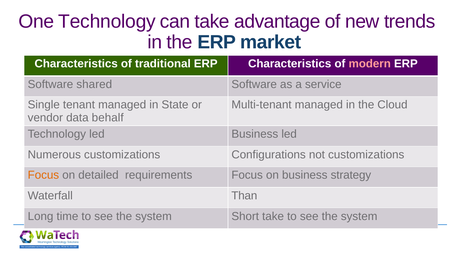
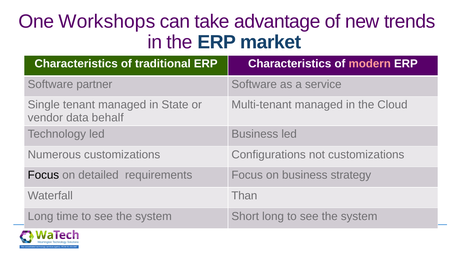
One Technology: Technology -> Workshops
shared: shared -> partner
Focus at (43, 175) colour: orange -> black
Short take: take -> long
